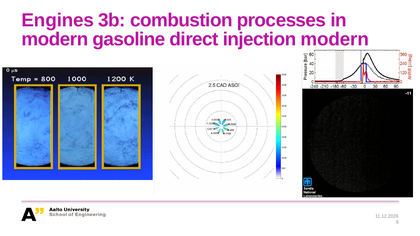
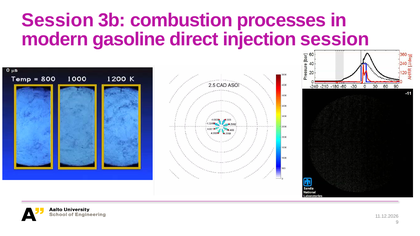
Engines at (58, 20): Engines -> Session
injection modern: modern -> session
